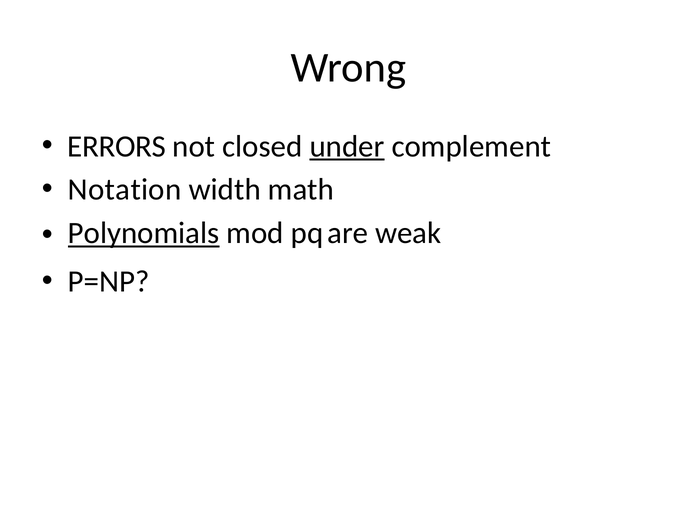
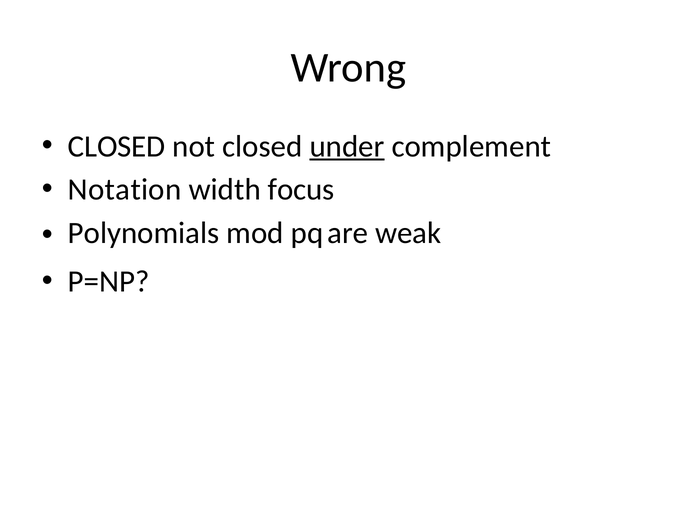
ERRORS at (117, 146): ERRORS -> CLOSED
math: math -> focus
Polynomials underline: present -> none
